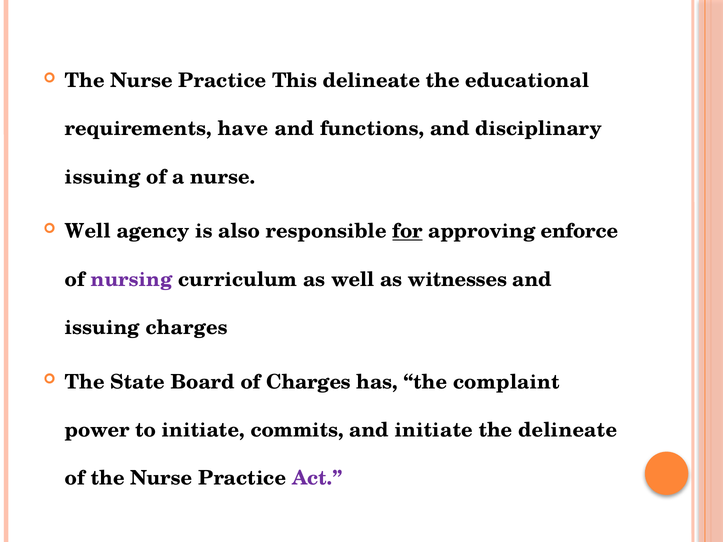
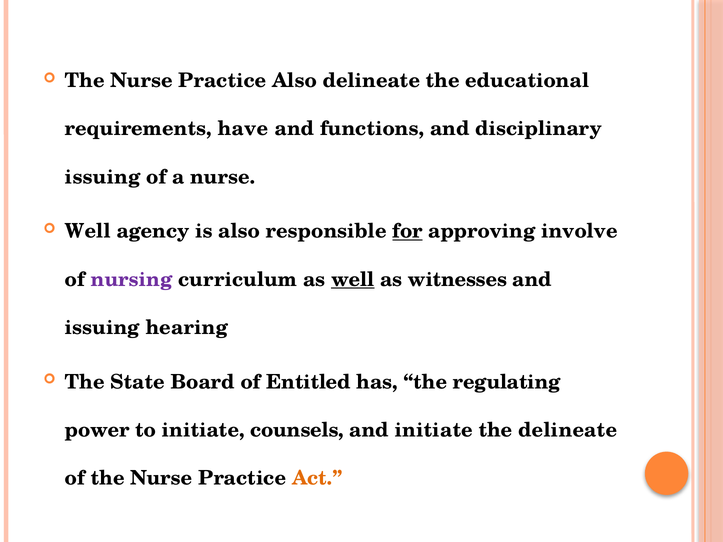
Practice This: This -> Also
enforce: enforce -> involve
well at (353, 280) underline: none -> present
issuing charges: charges -> hearing
of Charges: Charges -> Entitled
complaint: complaint -> regulating
commits: commits -> counsels
Act colour: purple -> orange
